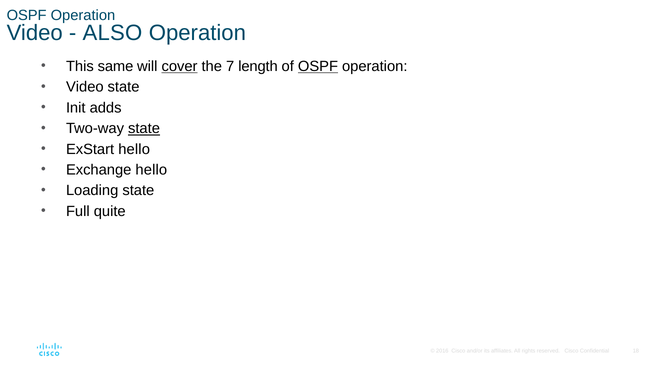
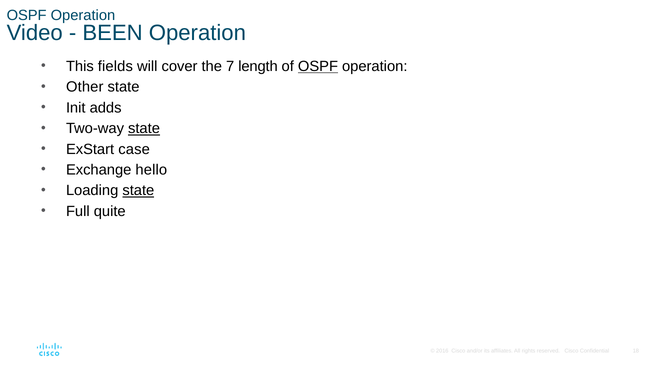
ALSO: ALSO -> BEEN
same: same -> fields
cover underline: present -> none
Video at (85, 87): Video -> Other
ExStart hello: hello -> case
state at (138, 190) underline: none -> present
